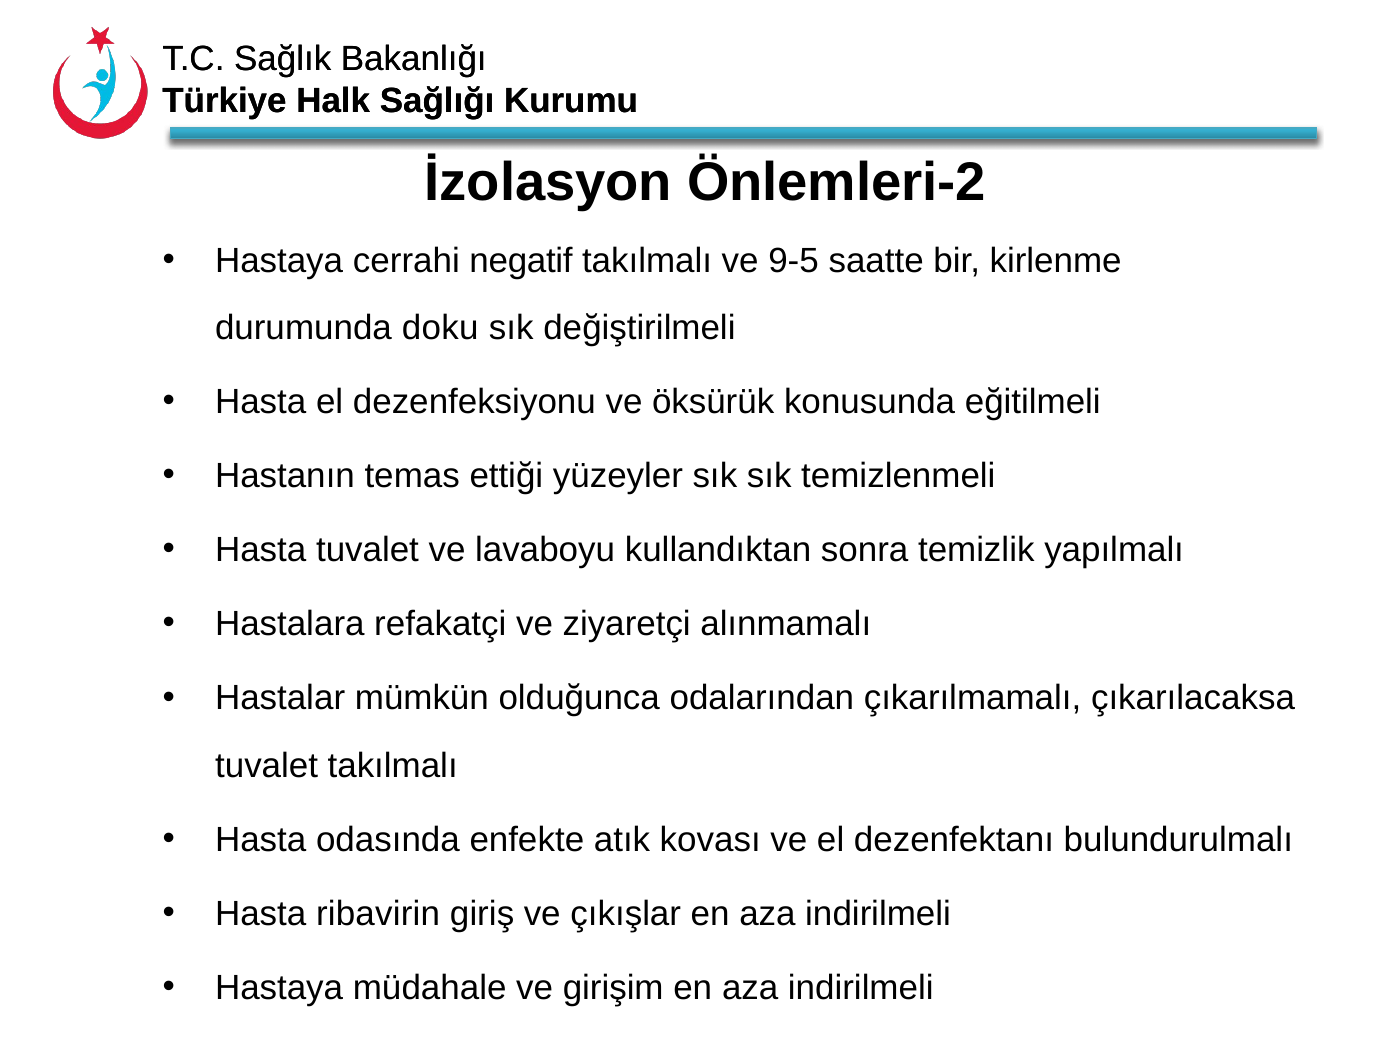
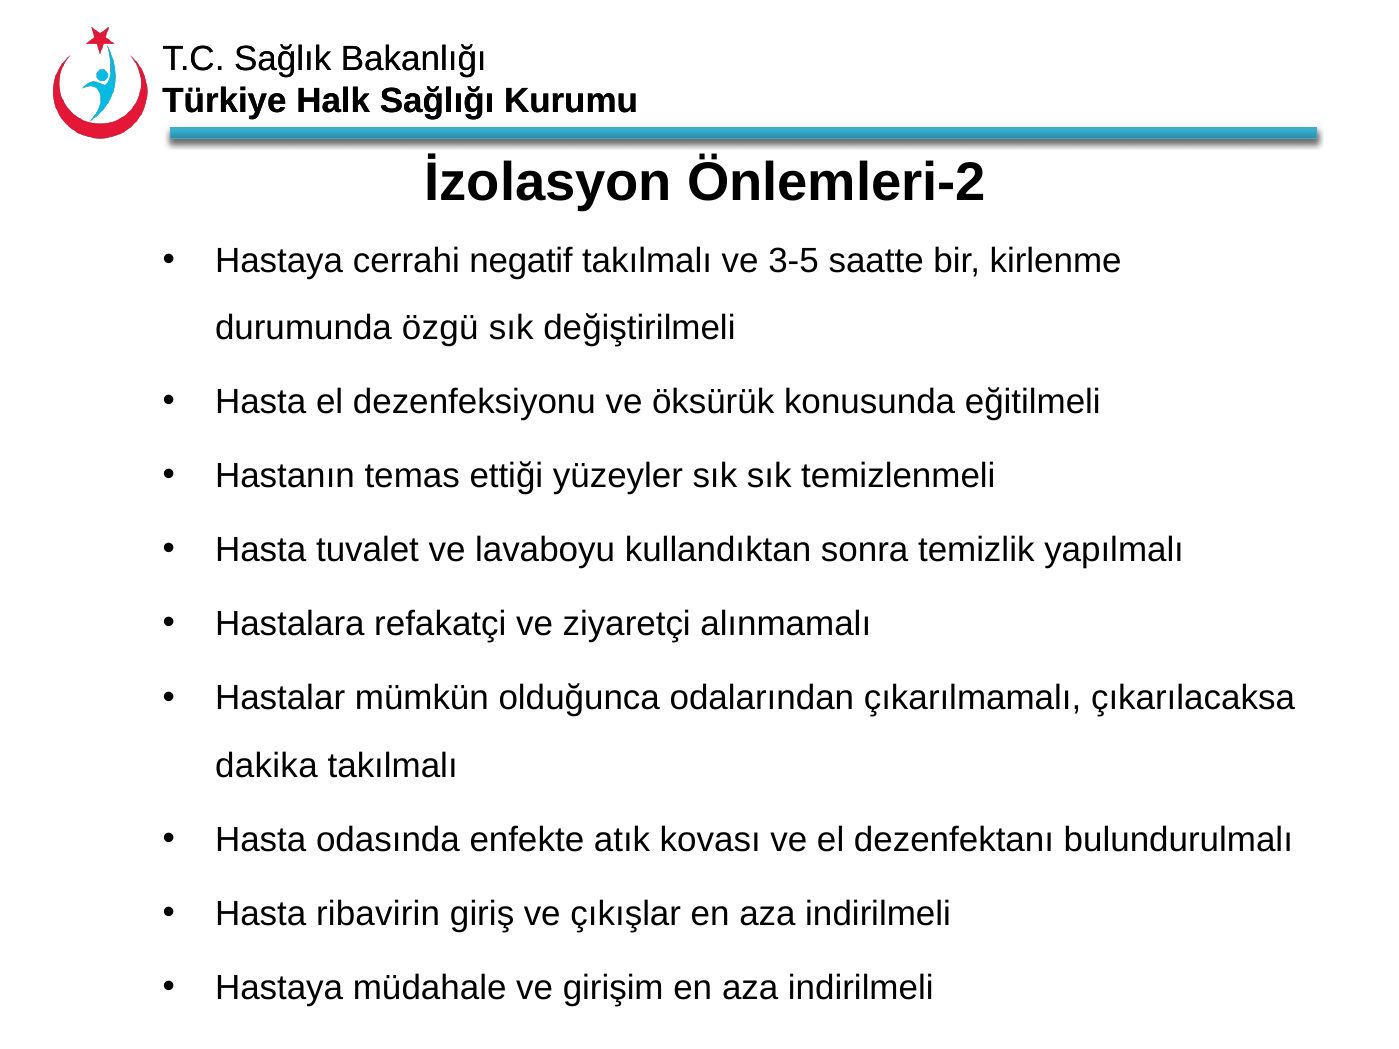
9-5: 9-5 -> 3-5
doku: doku -> özgü
tuvalet at (267, 766): tuvalet -> dakika
